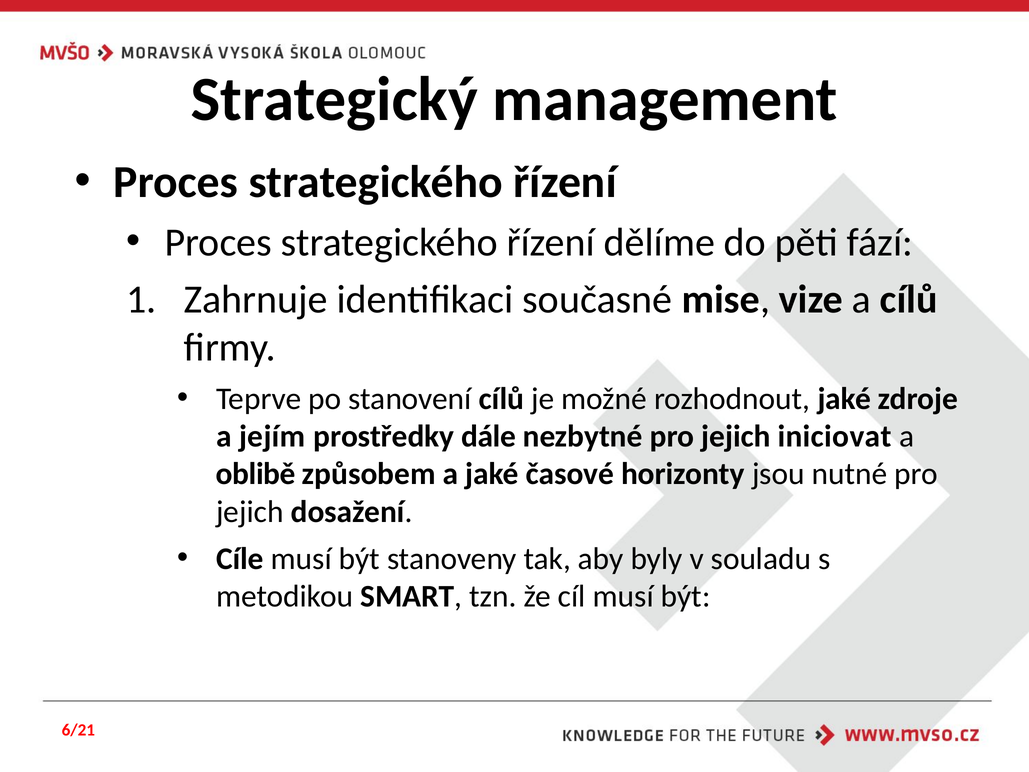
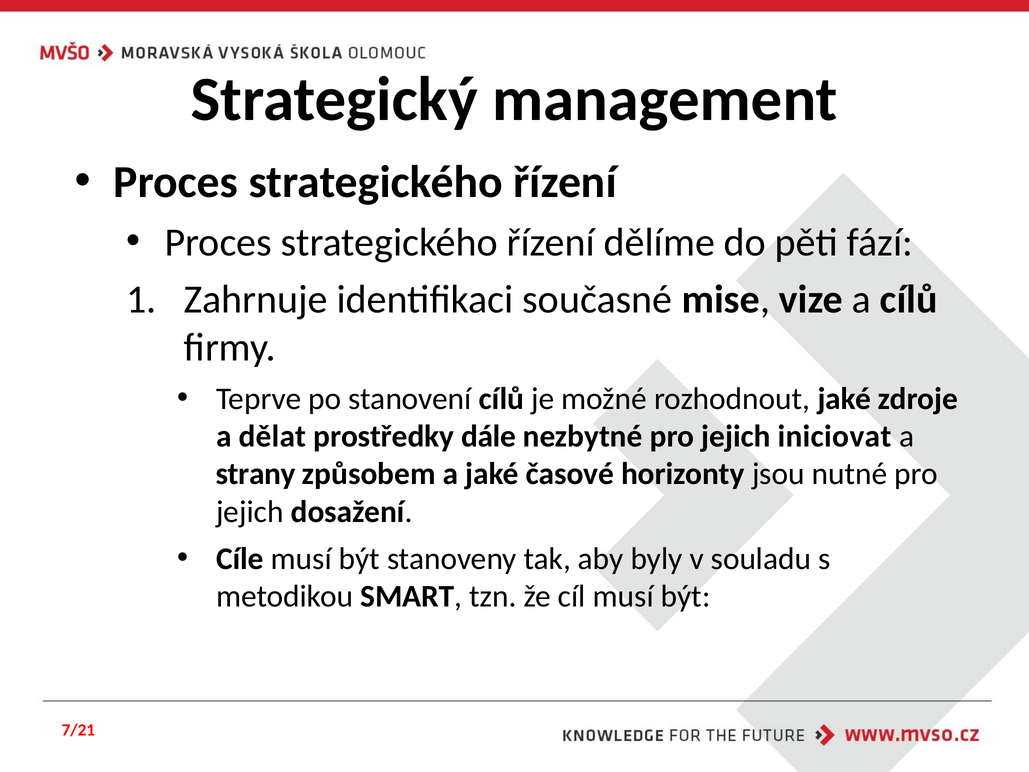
jejím: jejím -> dělat
oblibě: oblibě -> strany
6/21: 6/21 -> 7/21
